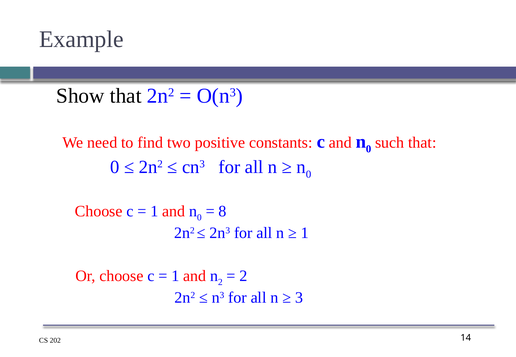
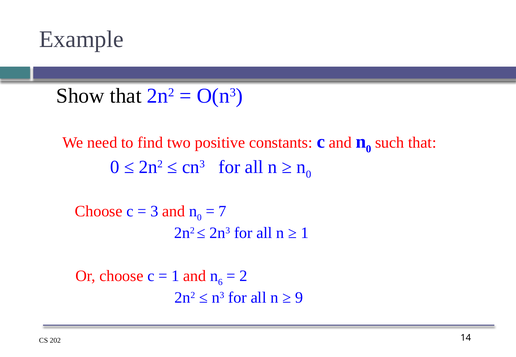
1 at (154, 211): 1 -> 3
8: 8 -> 7
n 2: 2 -> 6
3: 3 -> 9
